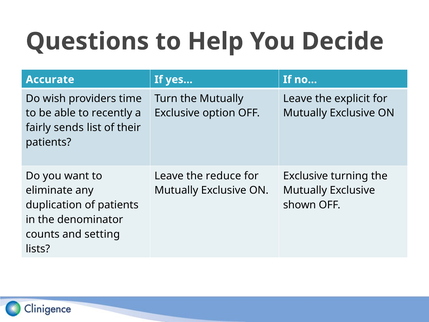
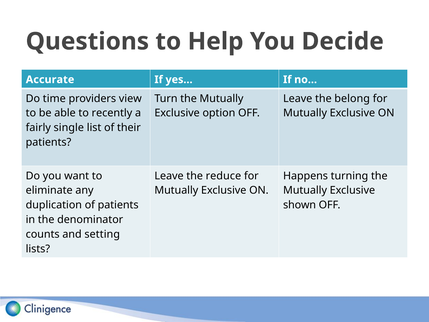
wish: wish -> time
time: time -> view
explicit: explicit -> belong
sends: sends -> single
Exclusive at (306, 176): Exclusive -> Happens
